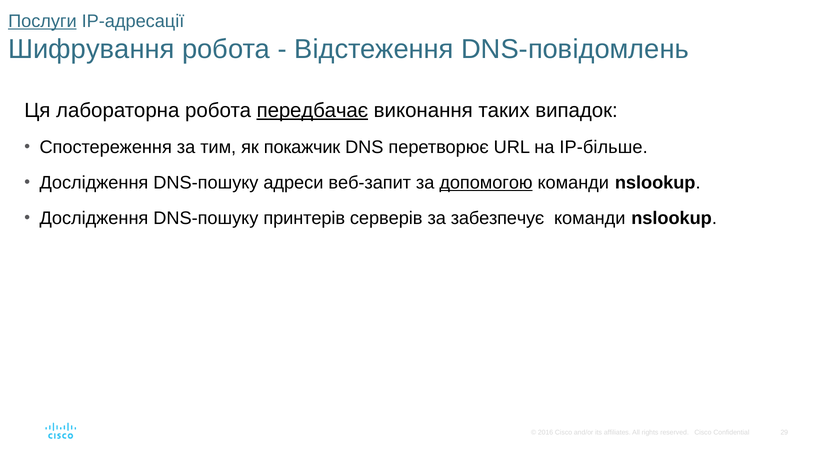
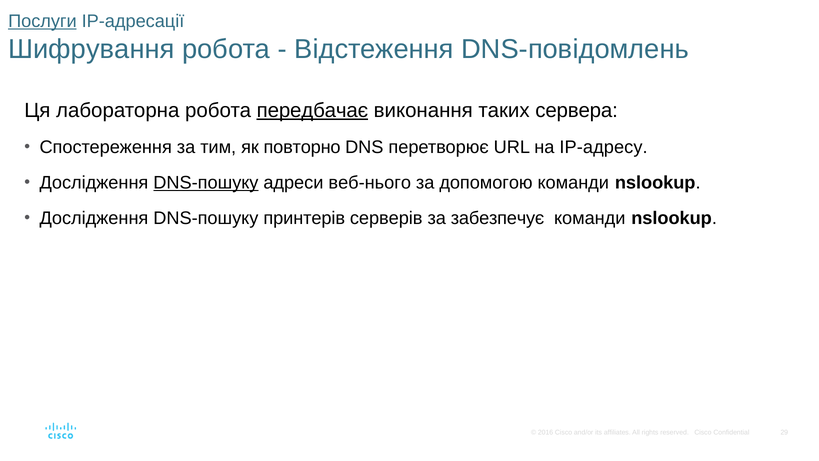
випадок: випадок -> сервера
покажчик: покажчик -> повторно
IP-більше: IP-більше -> IP-адресу
DNS-пошуку at (206, 183) underline: none -> present
веб-запит: веб-запит -> веб-нього
допомогою underline: present -> none
